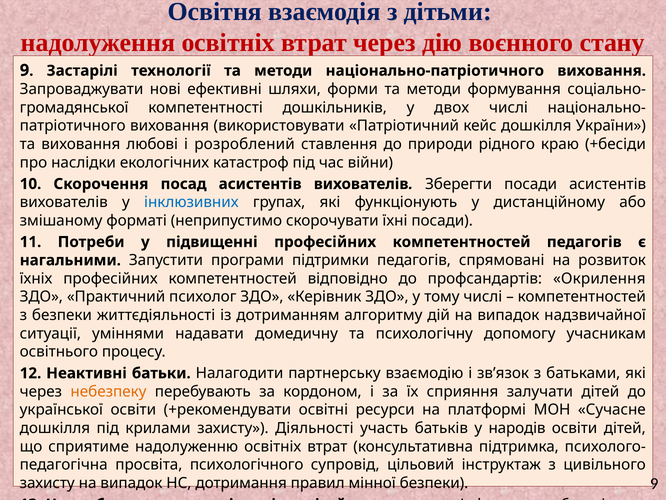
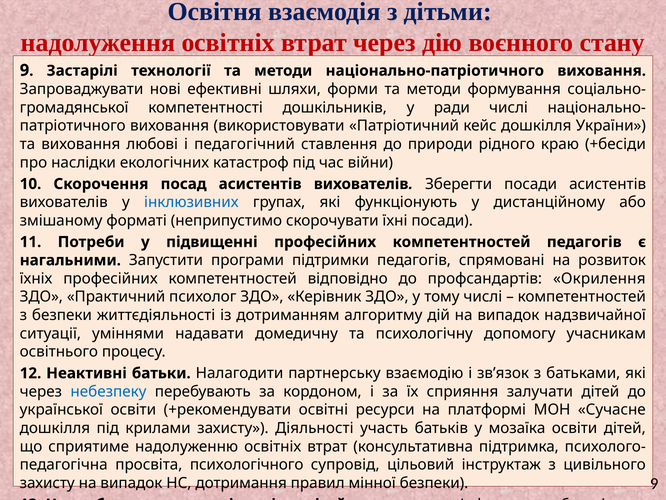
двох: двох -> ради
розроблений: розроблений -> педагогічний
небезпеку colour: orange -> blue
народів: народів -> мозаїка
